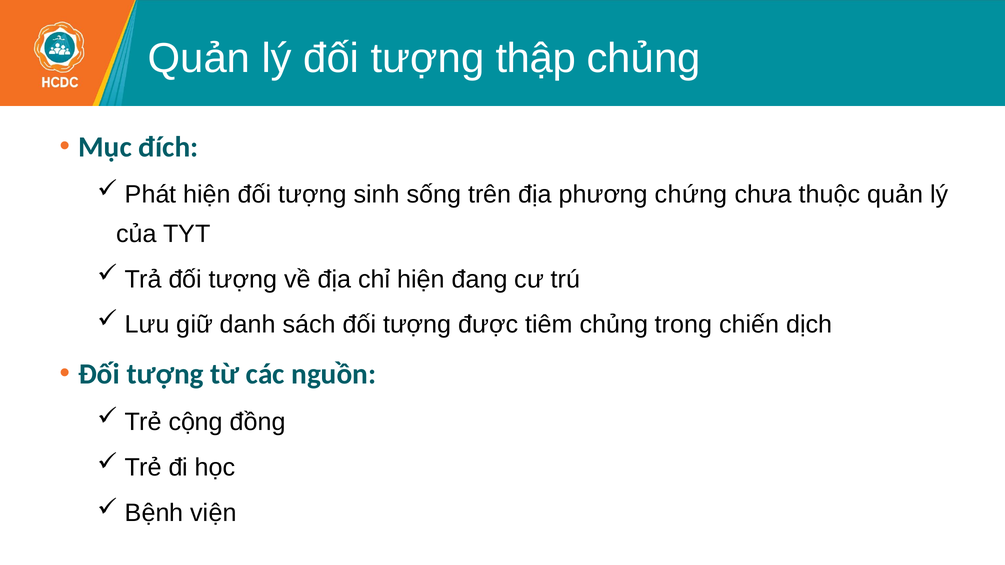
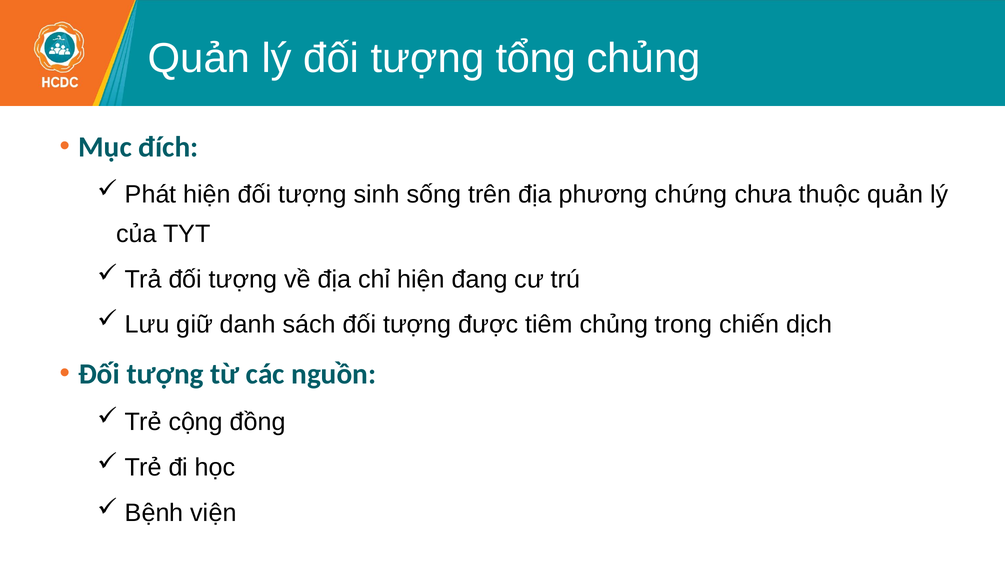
thập: thập -> tổng
